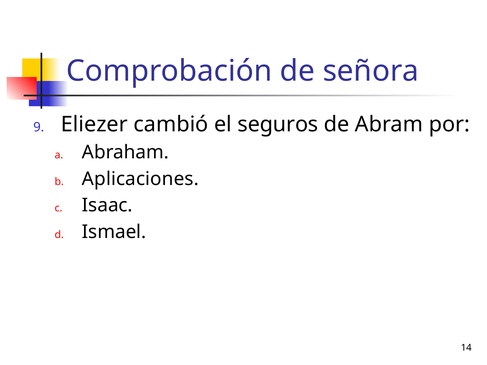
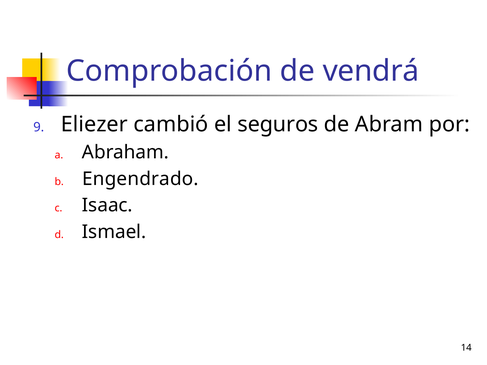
señora: señora -> vendrá
Aplicaciones: Aplicaciones -> Engendrado
